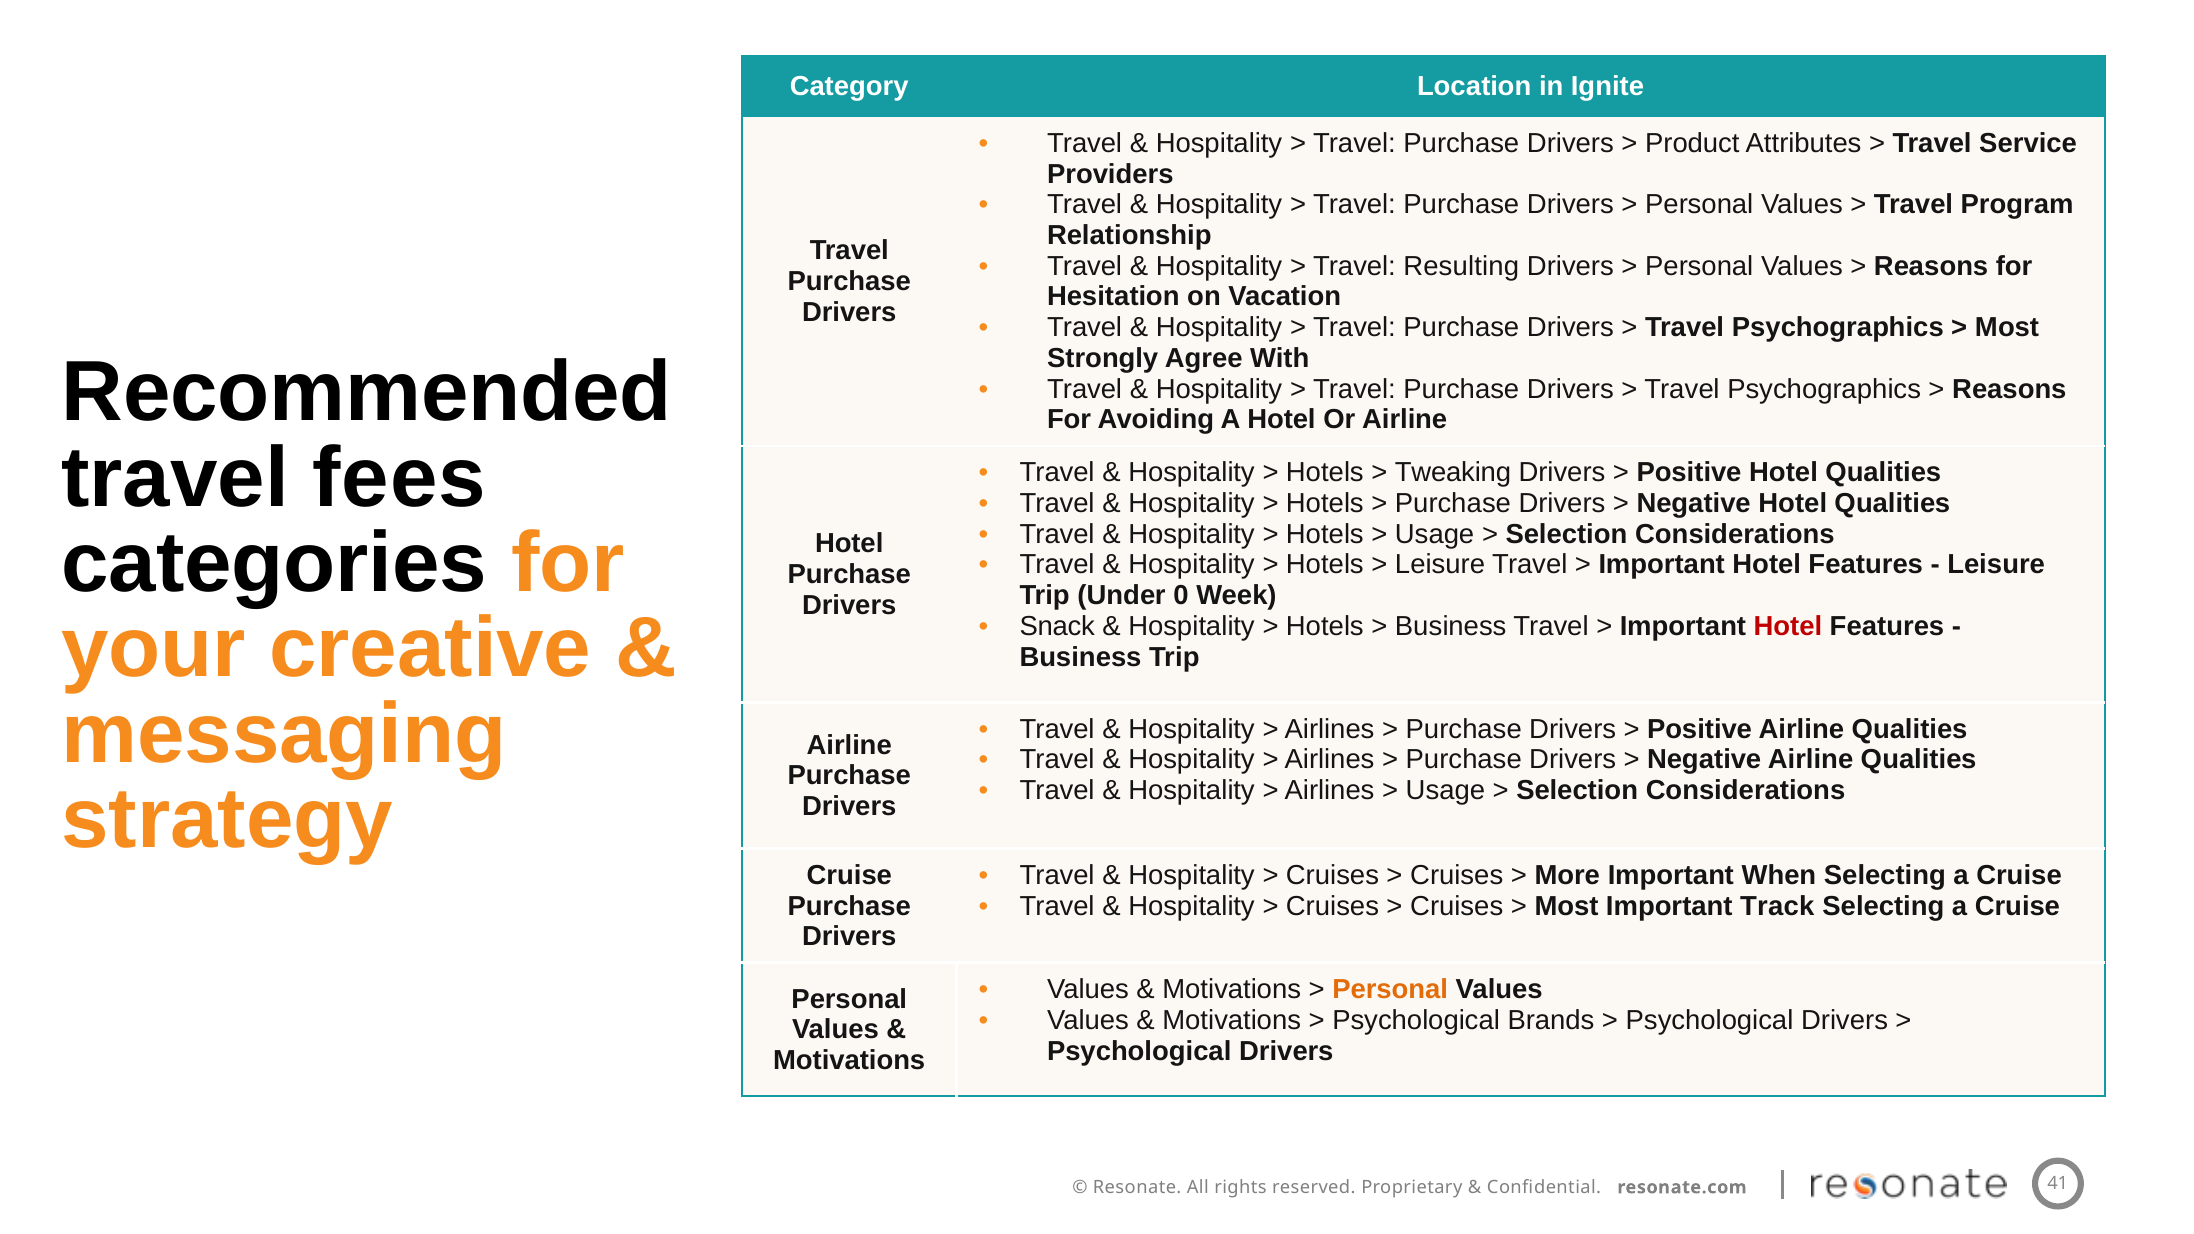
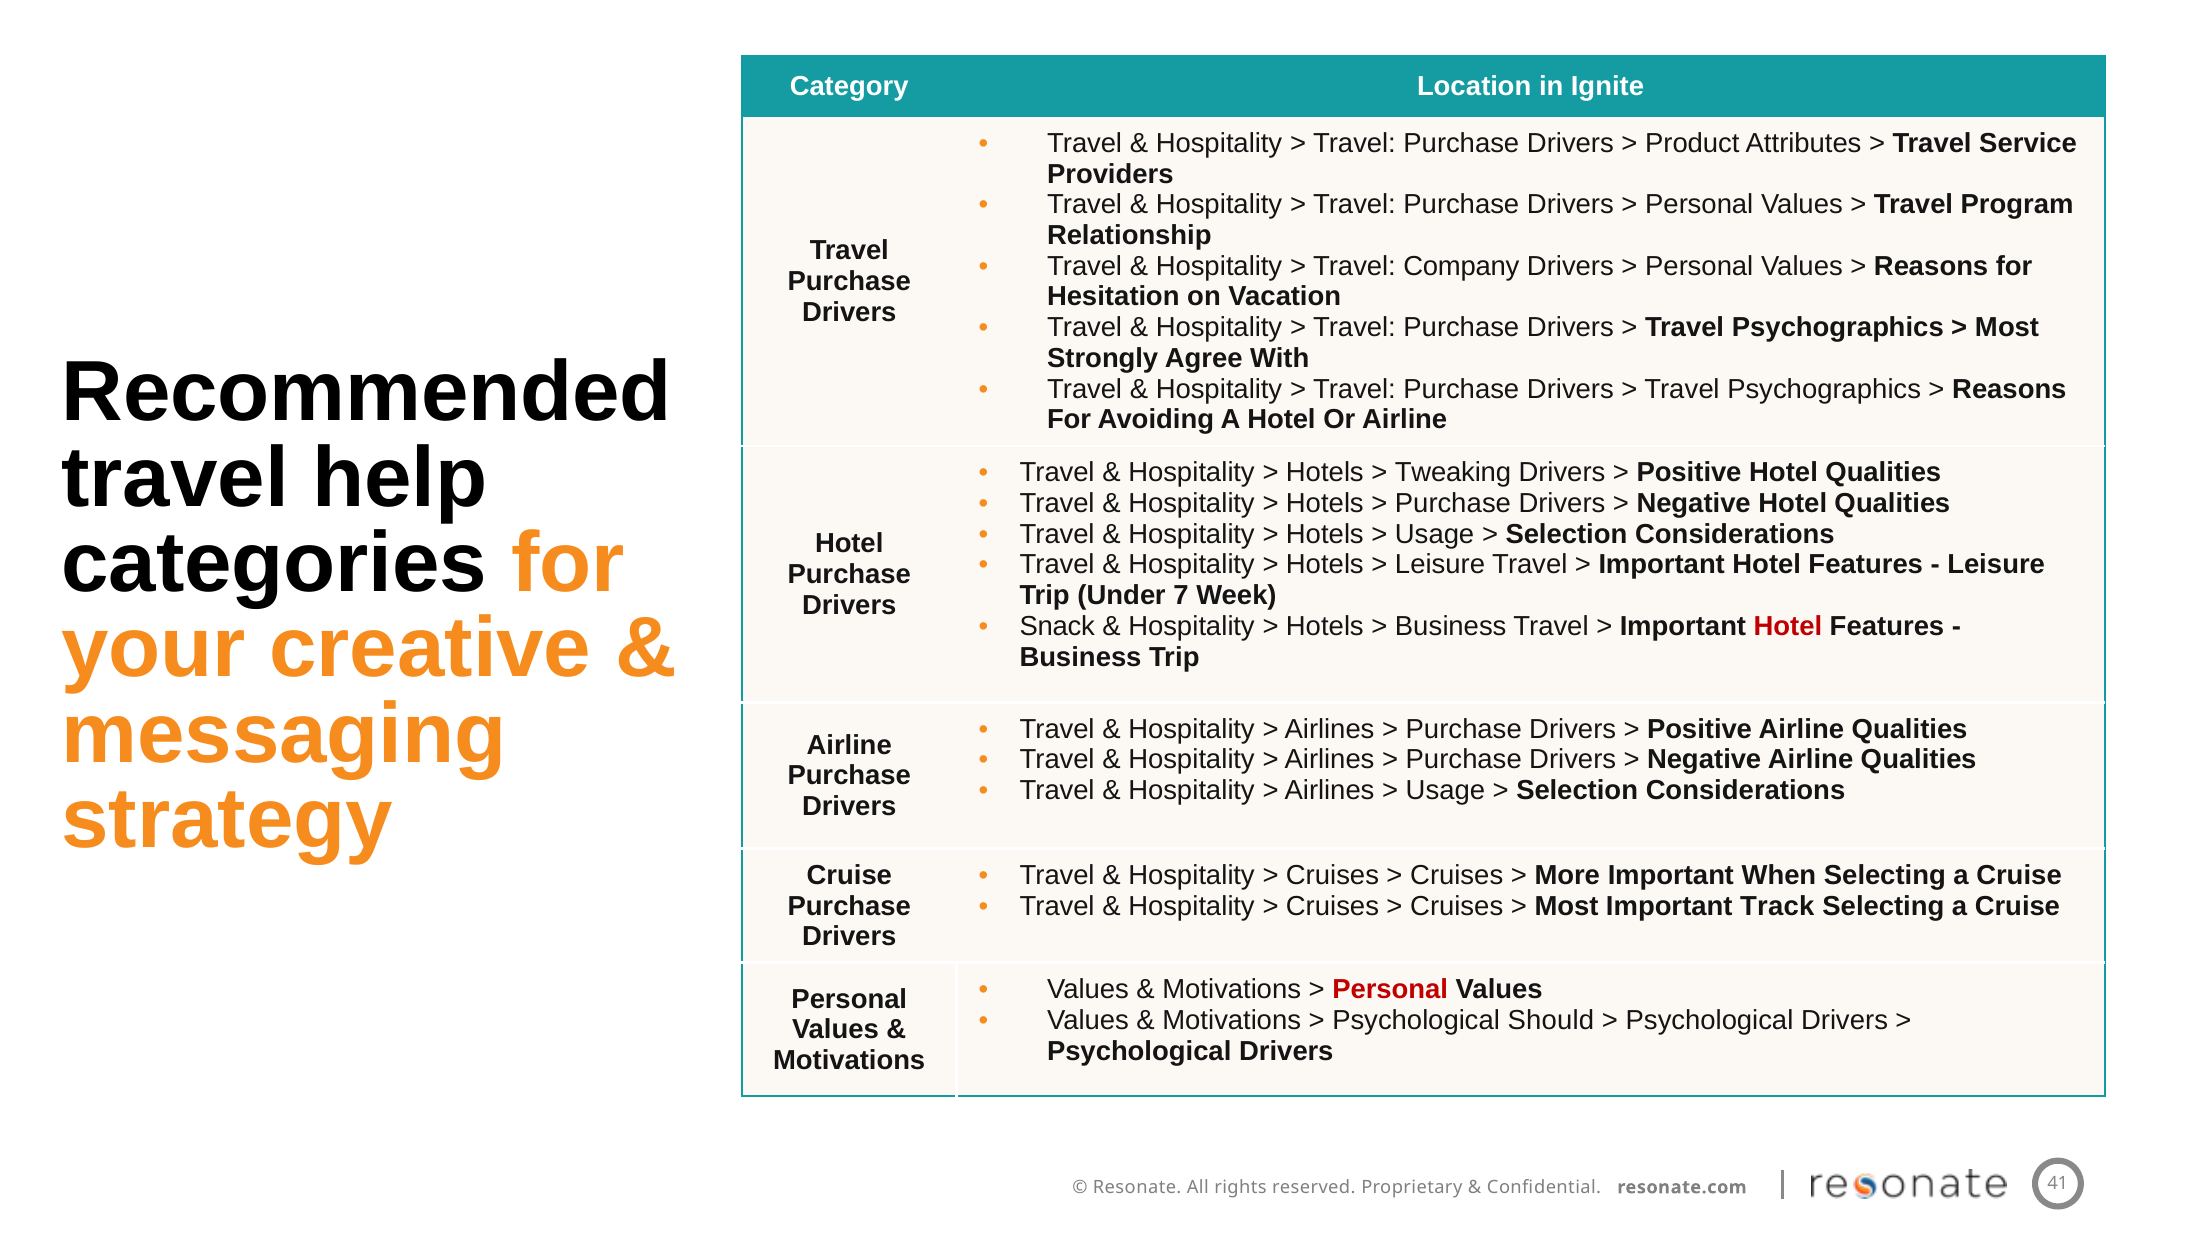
Resulting: Resulting -> Company
fees: fees -> help
0: 0 -> 7
Personal at (1390, 990) colour: orange -> red
Brands: Brands -> Should
